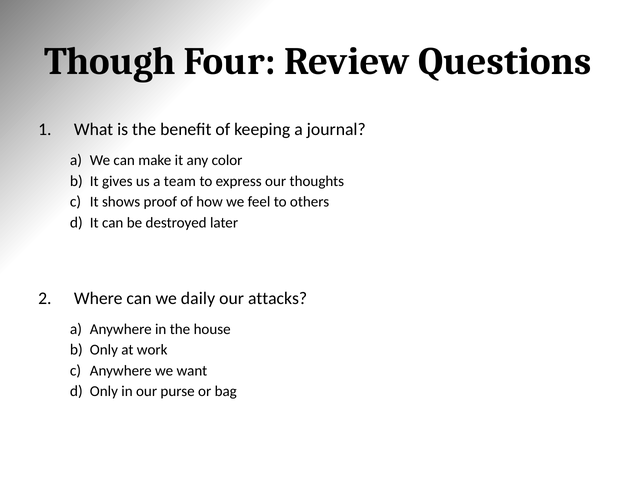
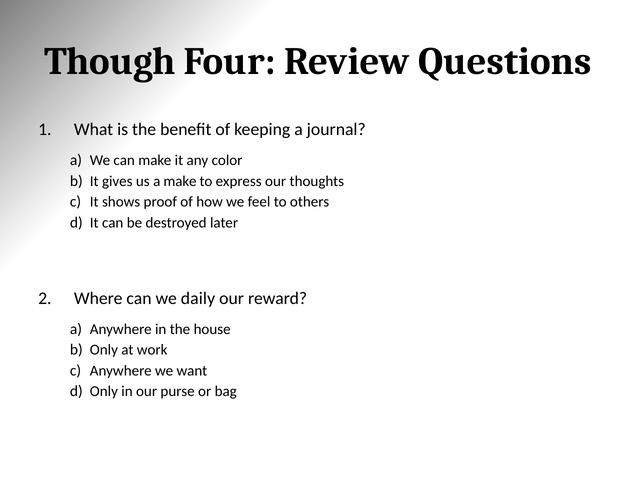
a team: team -> make
attacks: attacks -> reward
